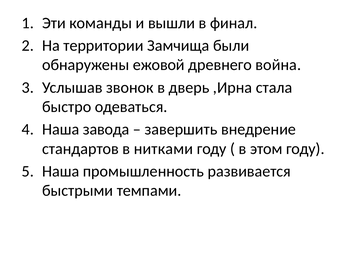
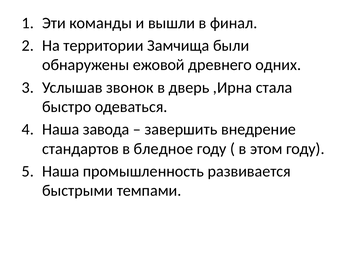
война: война -> одних
нитками: нитками -> бледное
